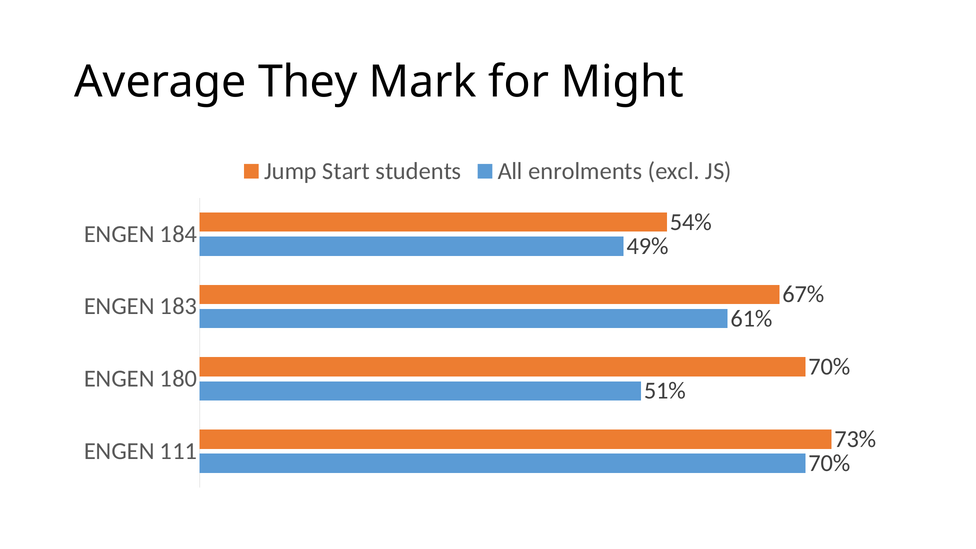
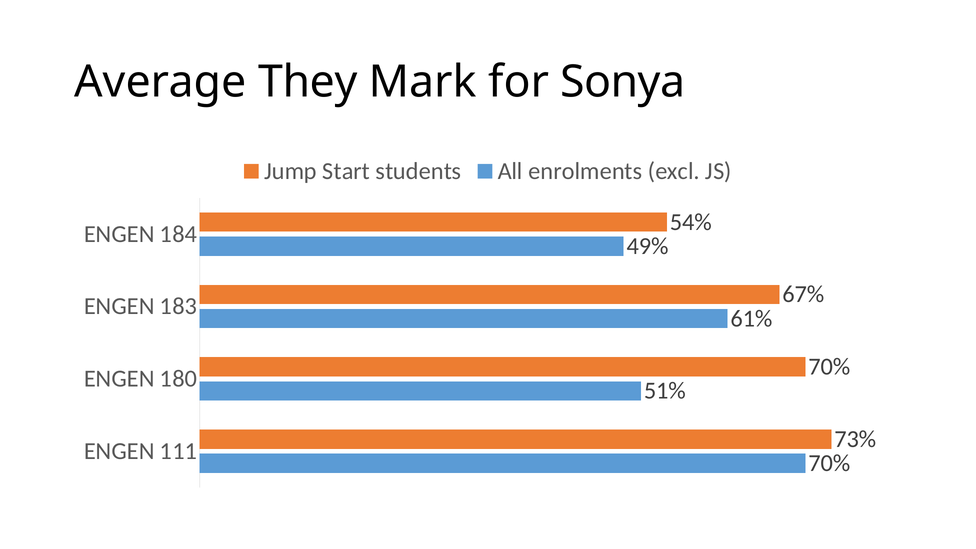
Might: Might -> Sonya
